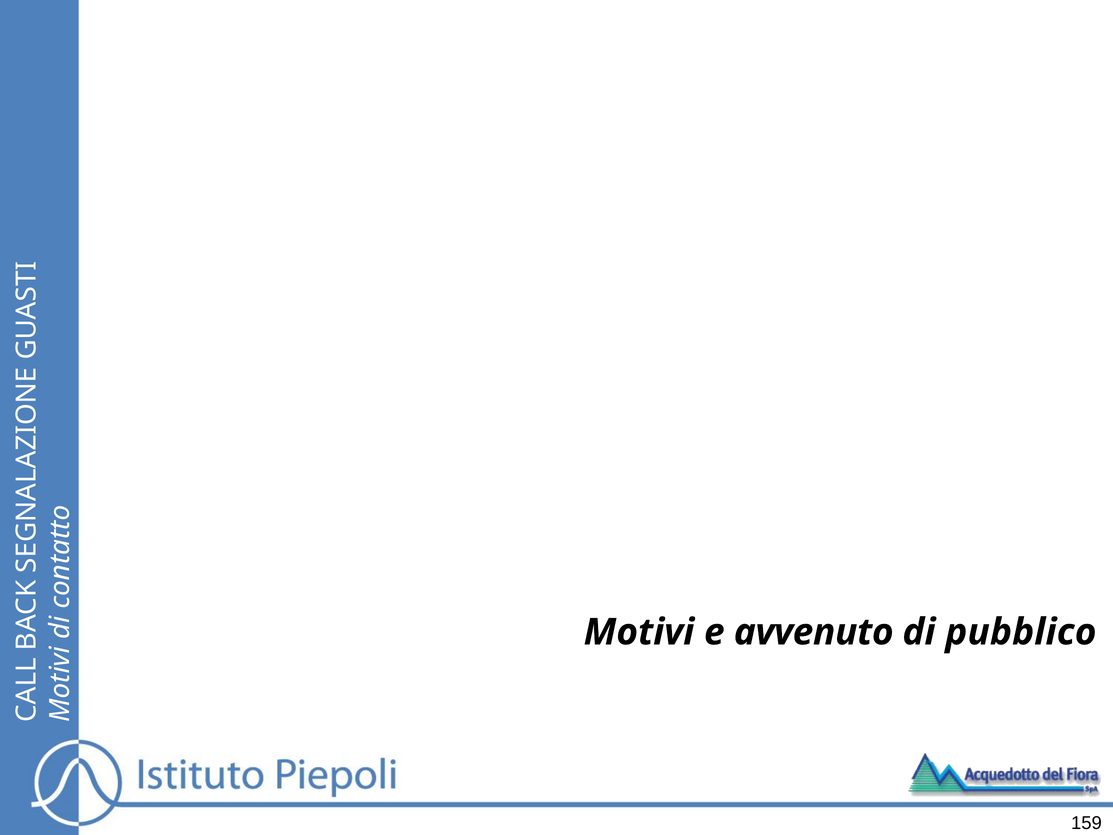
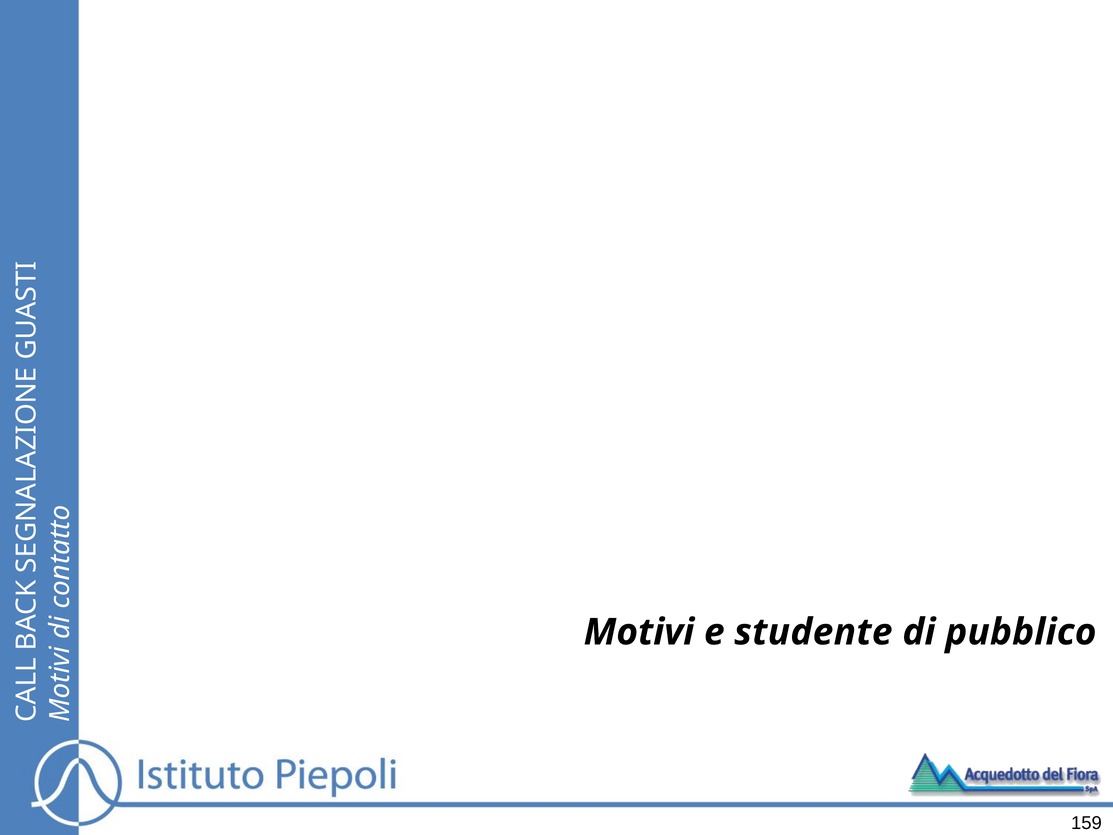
avvenuto: avvenuto -> studente
